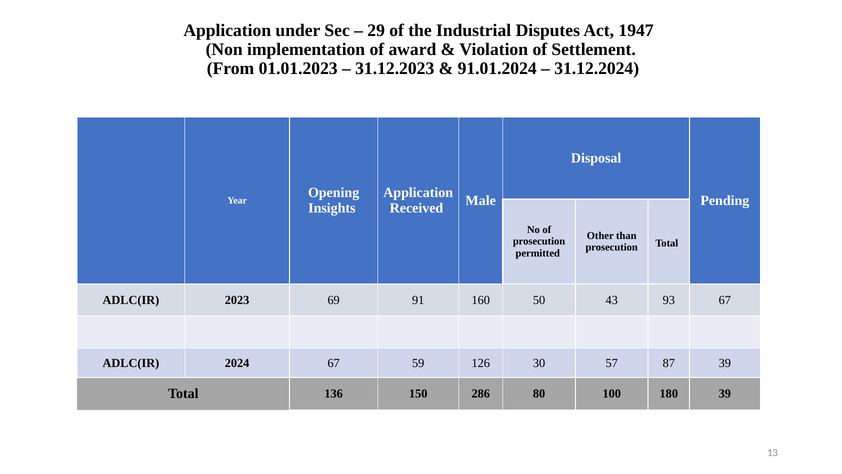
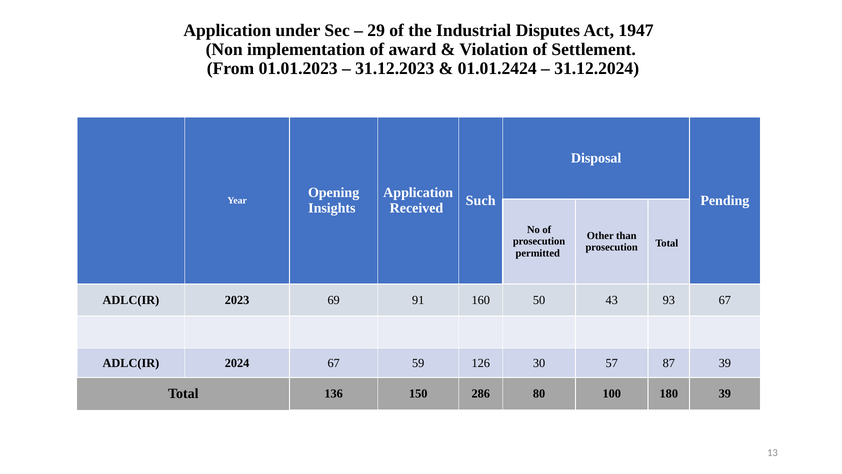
91.01.2024: 91.01.2024 -> 01.01.2424
Male: Male -> Such
